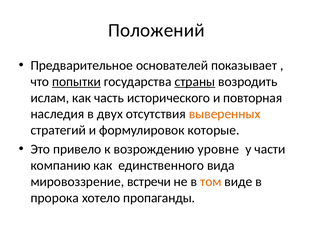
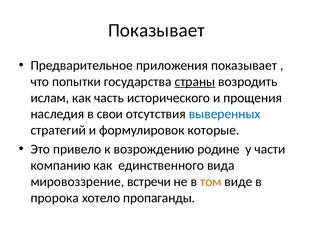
Положений at (156, 30): Положений -> Показывает
основателей: основателей -> приложения
попытки underline: present -> none
повторная: повторная -> прощения
двух: двух -> свои
выверенных colour: orange -> blue
уровне: уровне -> родине
